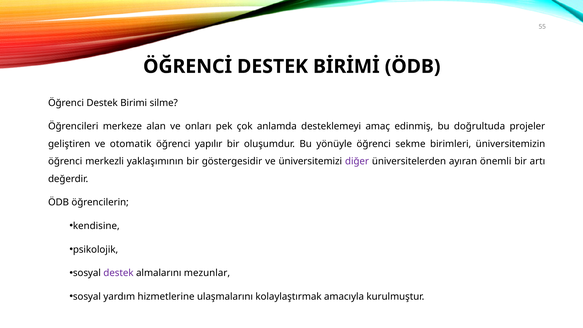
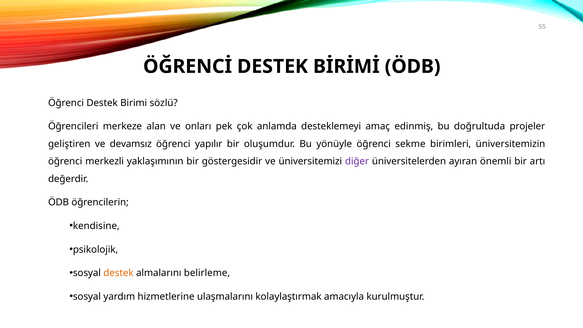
silme: silme -> sözlü
otomatik: otomatik -> devamsız
destek at (119, 273) colour: purple -> orange
mezunlar: mezunlar -> belirleme
